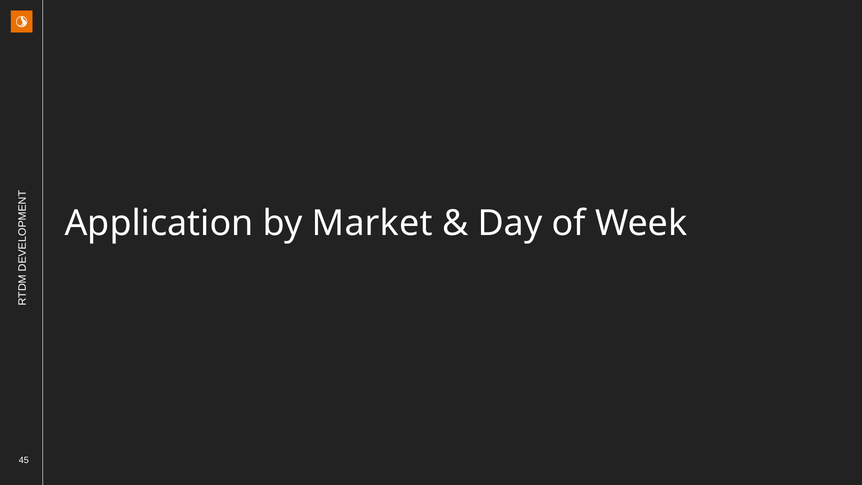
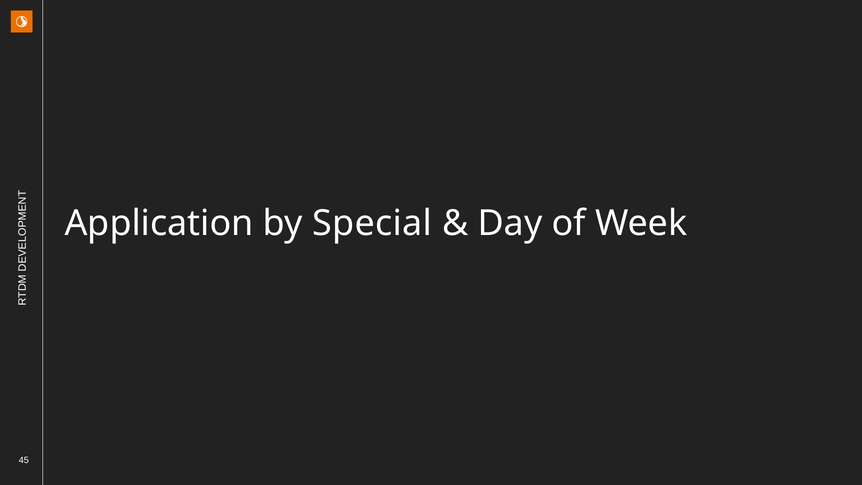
Market: Market -> Special
